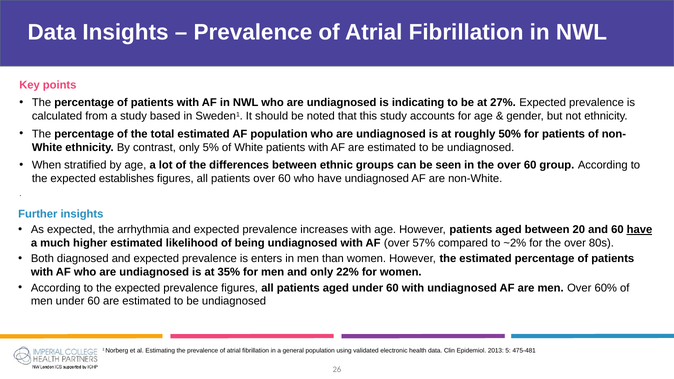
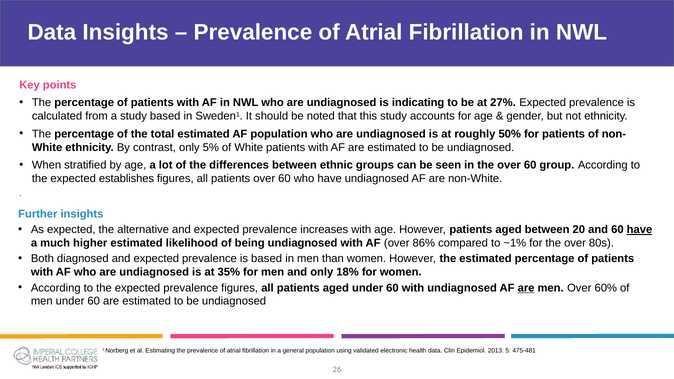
arrhythmia: arrhythmia -> alternative
57%: 57% -> 86%
~2%: ~2% -> ~1%
is enters: enters -> based
22%: 22% -> 18%
are at (526, 288) underline: none -> present
